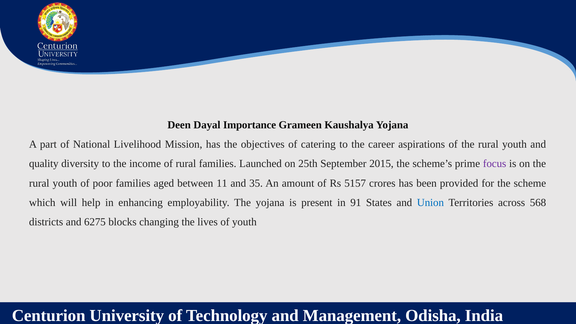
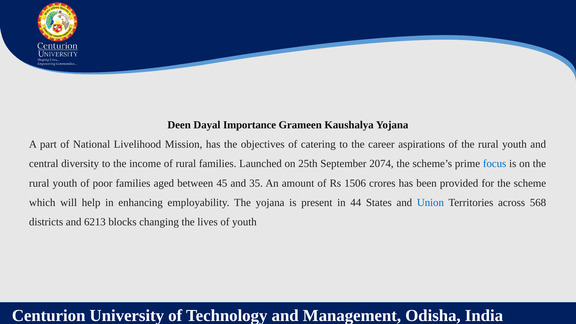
quality: quality -> central
2015: 2015 -> 2074
focus colour: purple -> blue
11: 11 -> 45
5157: 5157 -> 1506
91: 91 -> 44
6275: 6275 -> 6213
